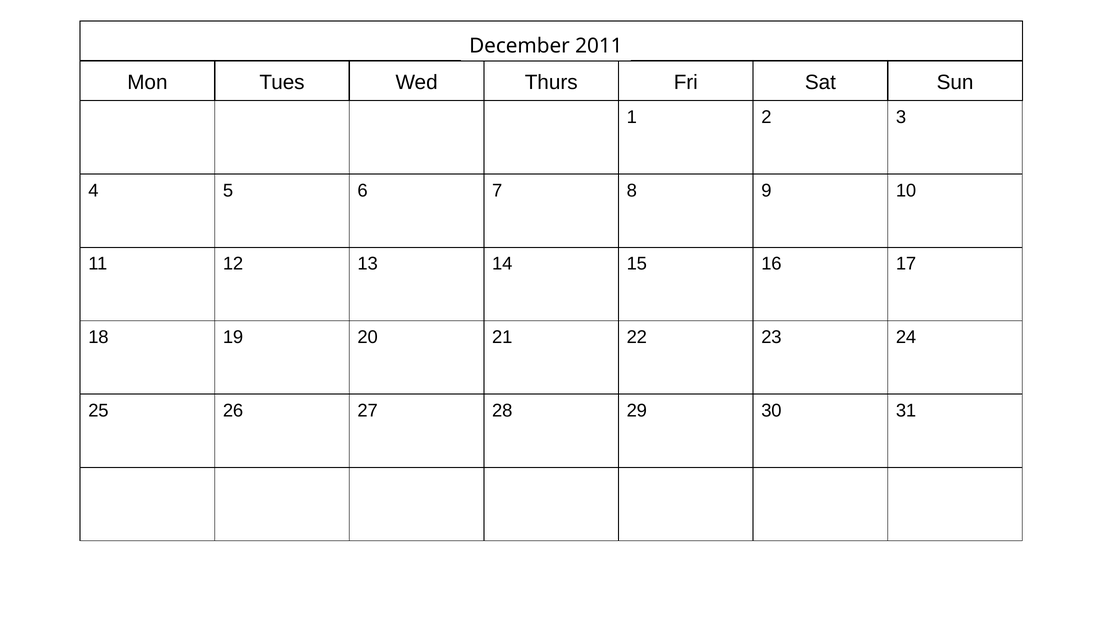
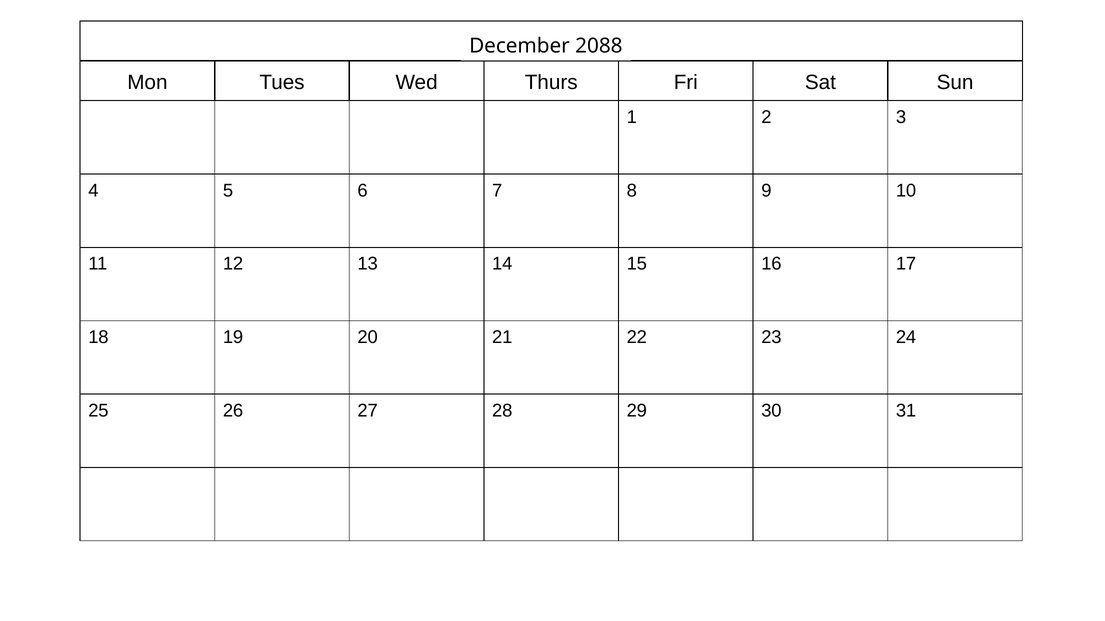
2011: 2011 -> 2088
